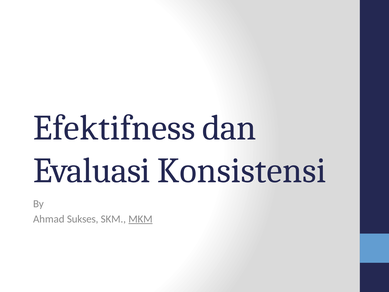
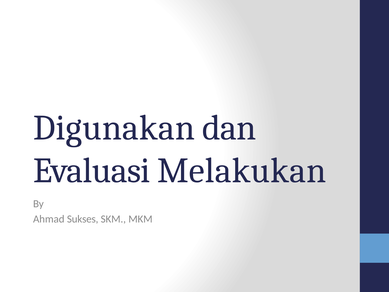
Efektifness: Efektifness -> Digunakan
Konsistensi: Konsistensi -> Melakukan
MKM underline: present -> none
